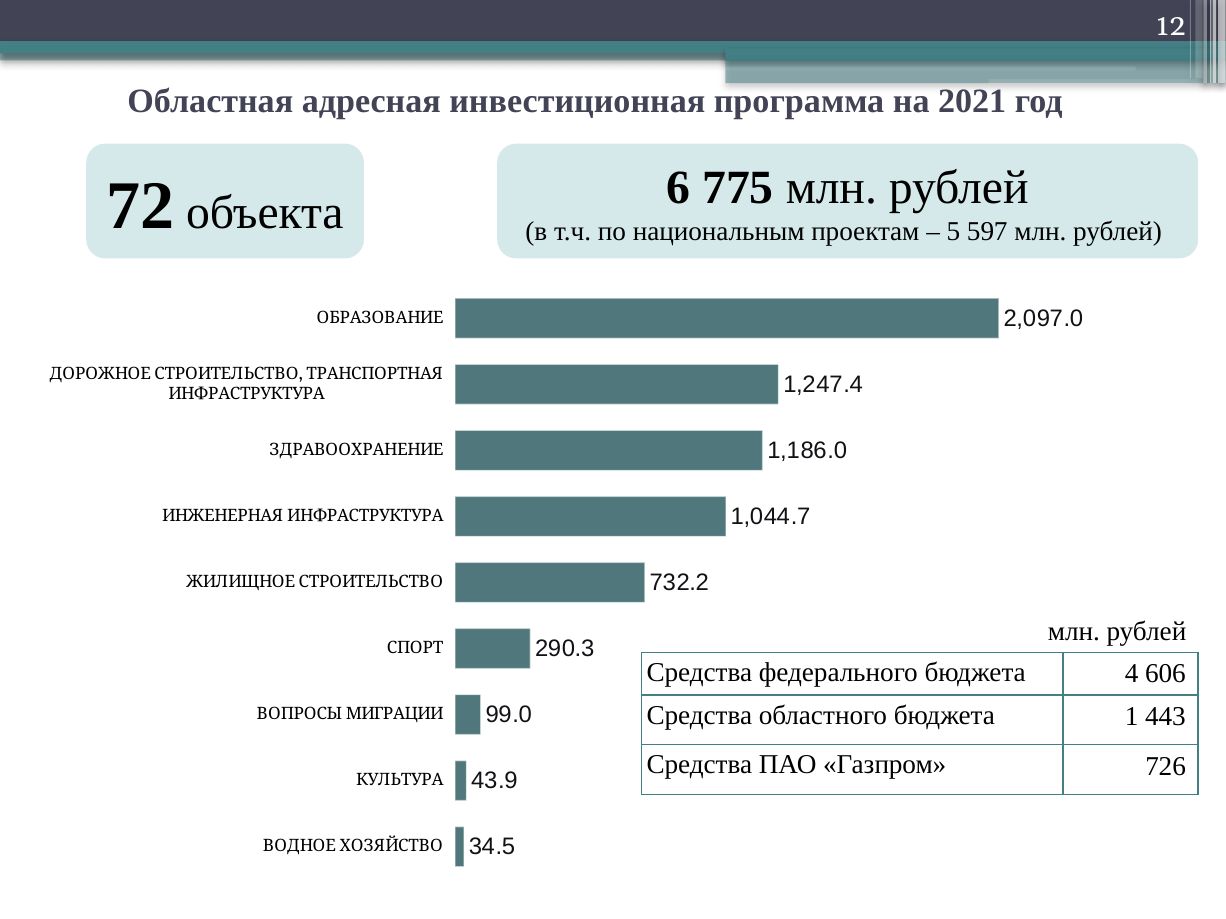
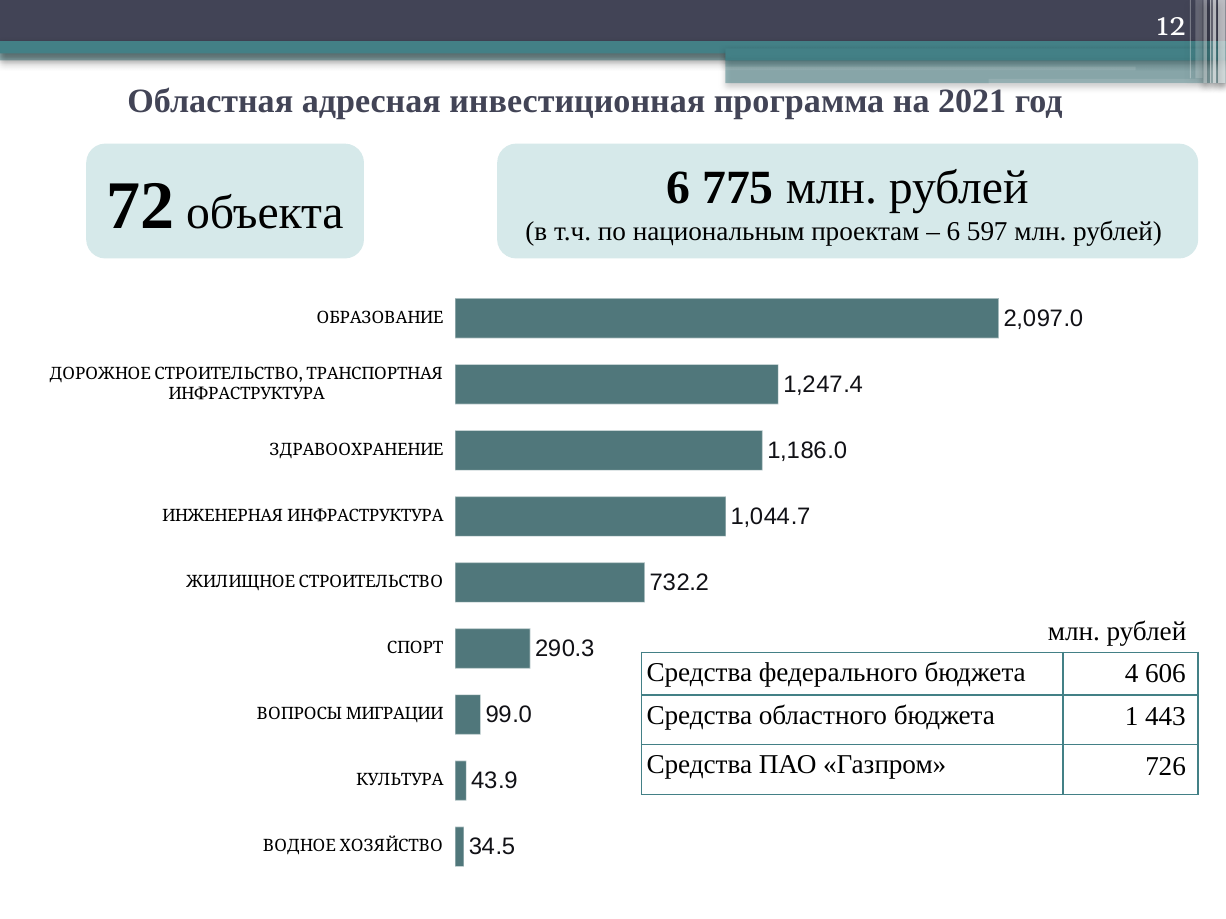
5 at (953, 232): 5 -> 6
